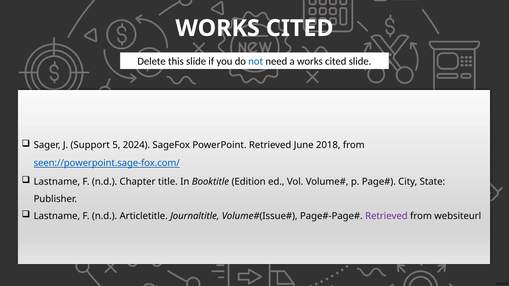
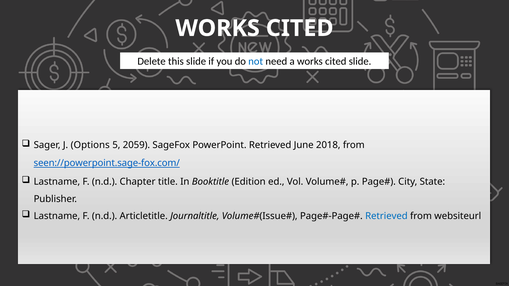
Support: Support -> Options
2024: 2024 -> 2059
Retrieved at (386, 216) colour: purple -> blue
